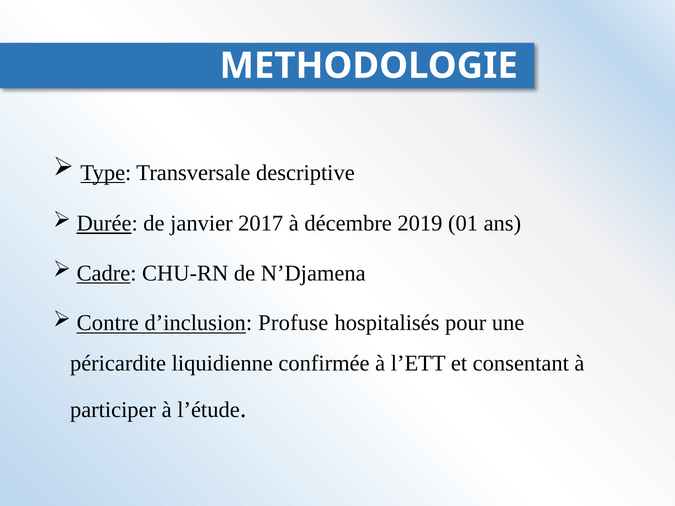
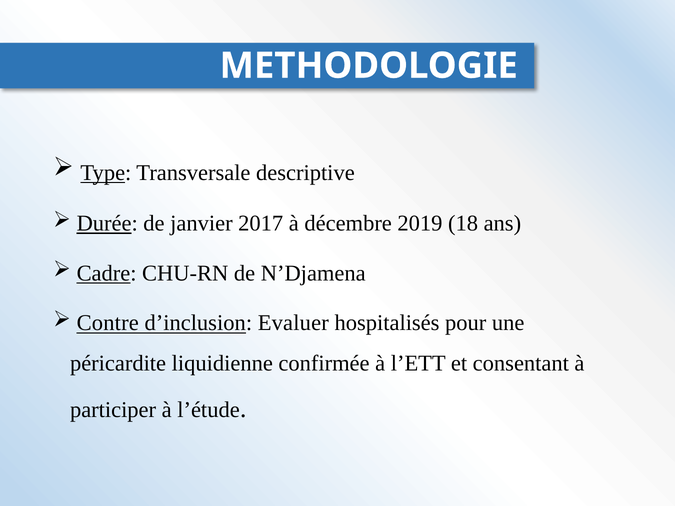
01: 01 -> 18
Profuse: Profuse -> Evaluer
